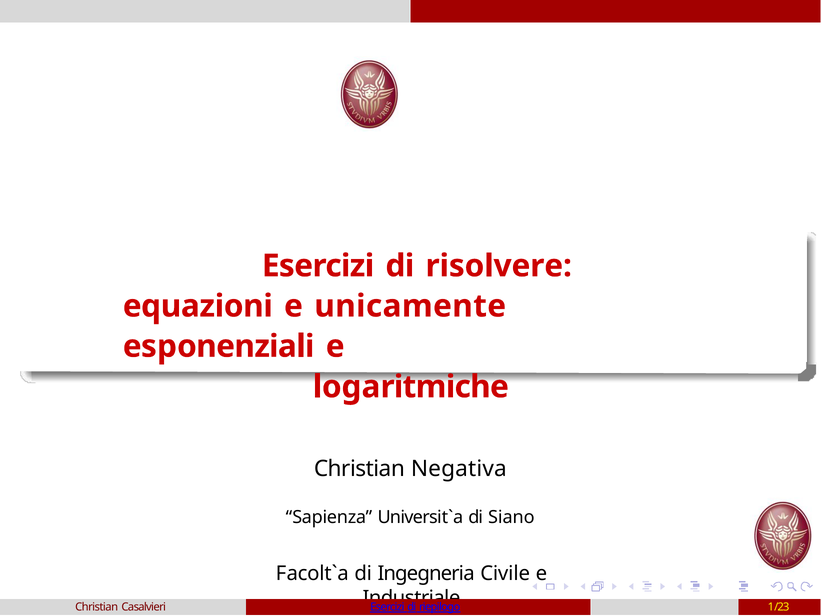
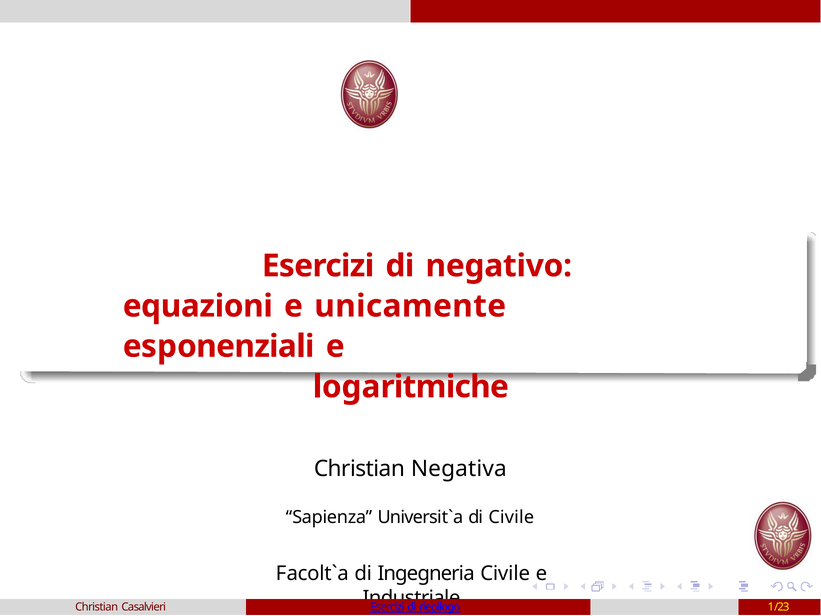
risolvere: risolvere -> negativo
di Siano: Siano -> Civile
